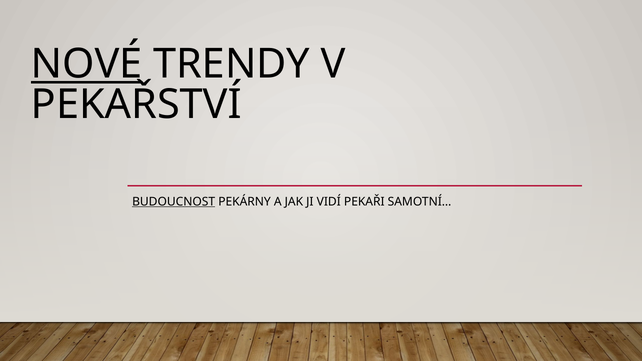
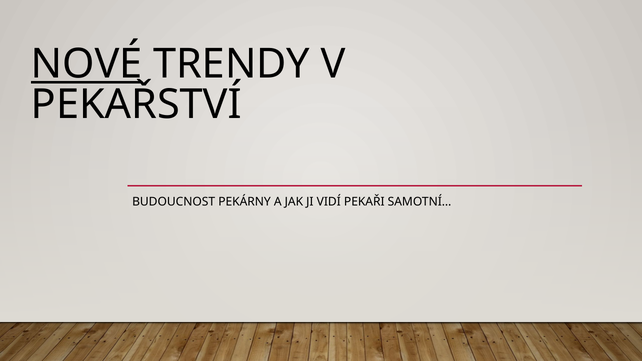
BUDOUCNOST underline: present -> none
